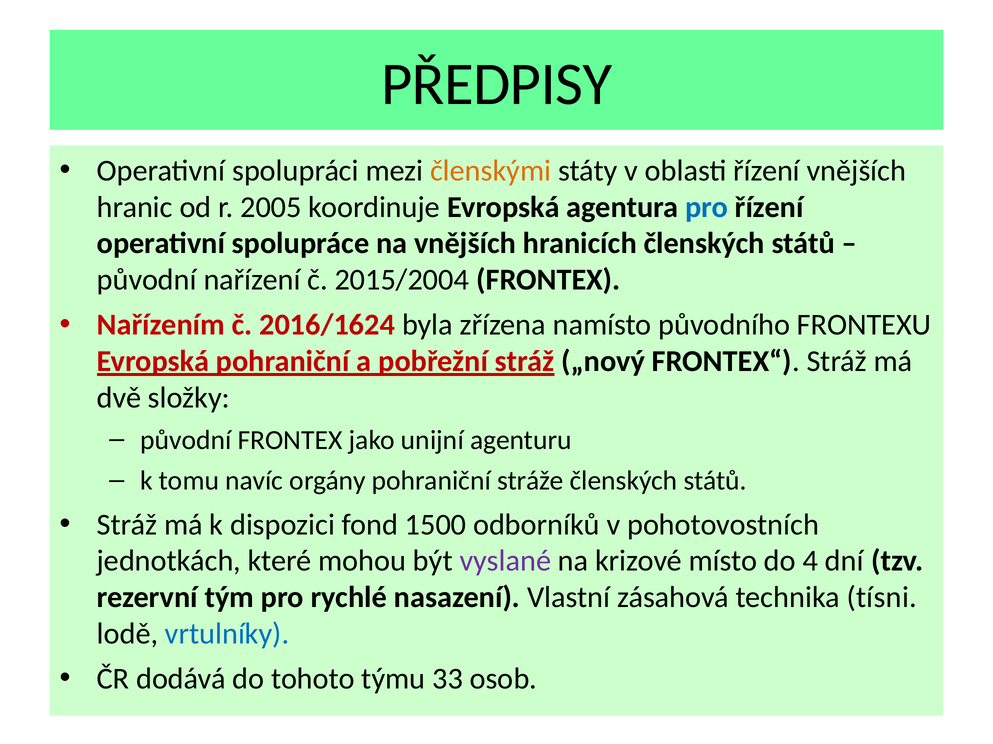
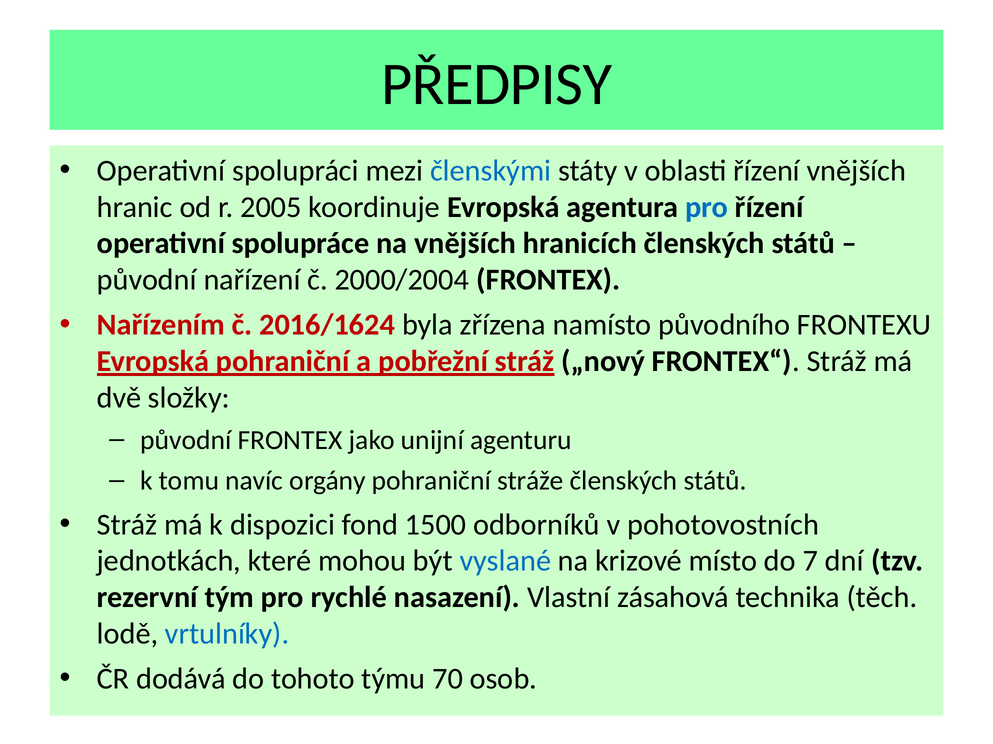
členskými colour: orange -> blue
2015/2004: 2015/2004 -> 2000/2004
vyslané colour: purple -> blue
4: 4 -> 7
tísni: tísni -> těch
33: 33 -> 70
